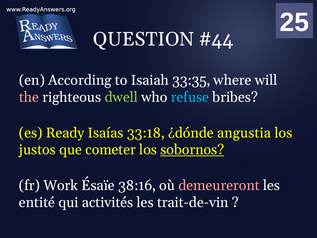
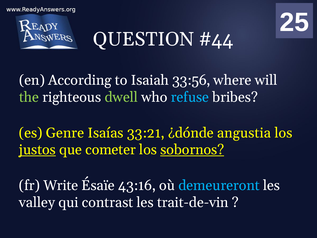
33:35: 33:35 -> 33:56
the colour: pink -> light green
Ready: Ready -> Genre
33:18: 33:18 -> 33:21
justos underline: none -> present
Work: Work -> Write
38:16: 38:16 -> 43:16
demeureront colour: pink -> light blue
entité: entité -> valley
activités: activités -> contrast
